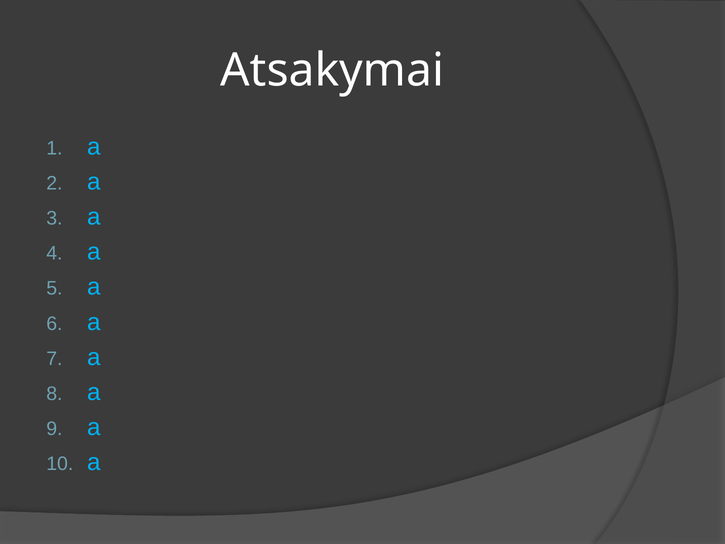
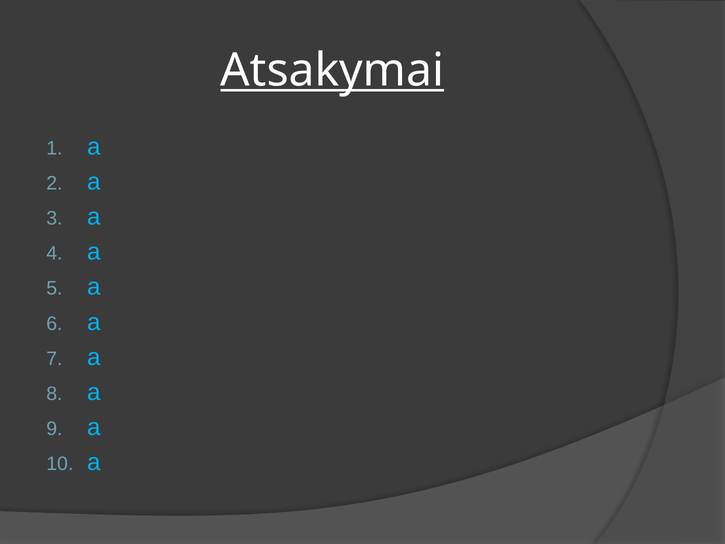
Atsakymai underline: none -> present
